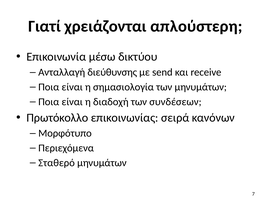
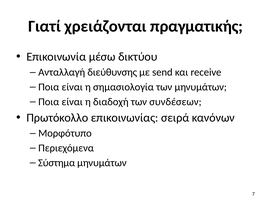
απλούστερη: απλούστερη -> πραγματικής
Σταθερό: Σταθερό -> Σύστημα
